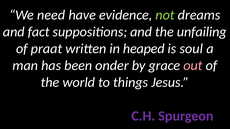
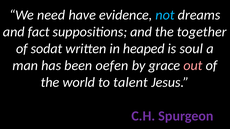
not colour: light green -> light blue
unfailing: unfailing -> together
praat: praat -> sodat
onder: onder -> oefen
things: things -> talent
